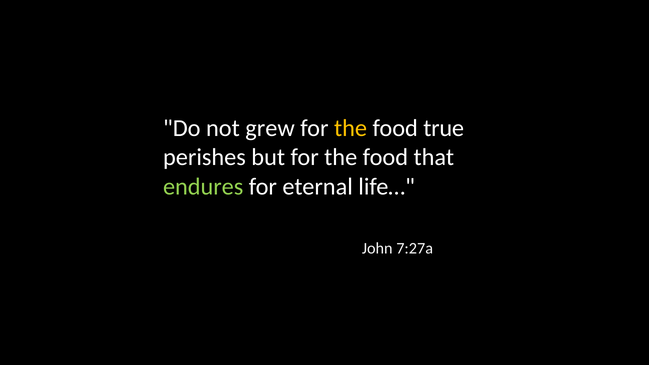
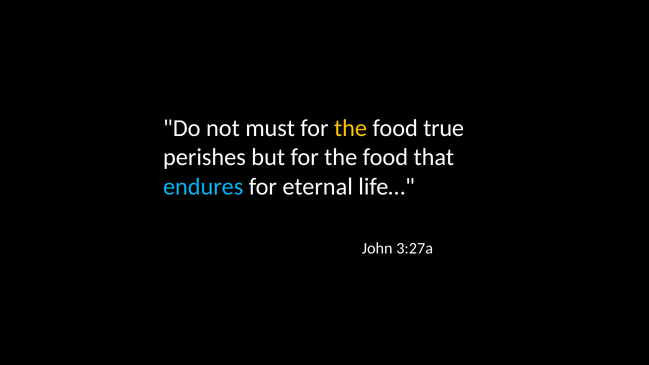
grew: grew -> must
endures colour: light green -> light blue
7:27a: 7:27a -> 3:27a
